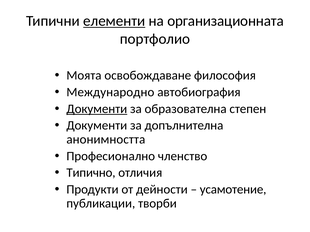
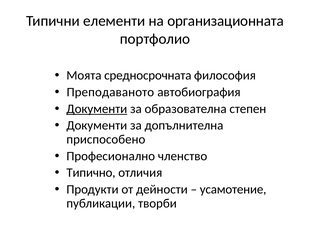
елементи underline: present -> none
освобождаване: освобождаване -> средносрочната
Международно: Международно -> Преподаваното
анонимността: анонимността -> приспособено
